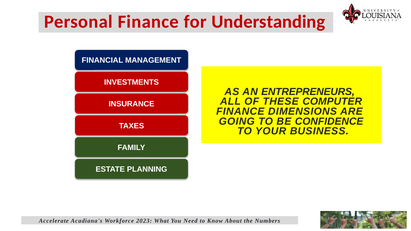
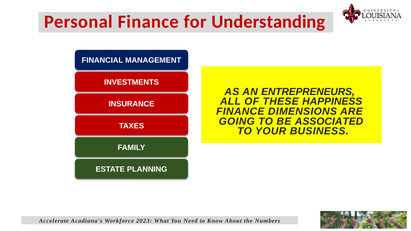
COMPUTER: COMPUTER -> HAPPINESS
CONFIDENCE: CONFIDENCE -> ASSOCIATED
